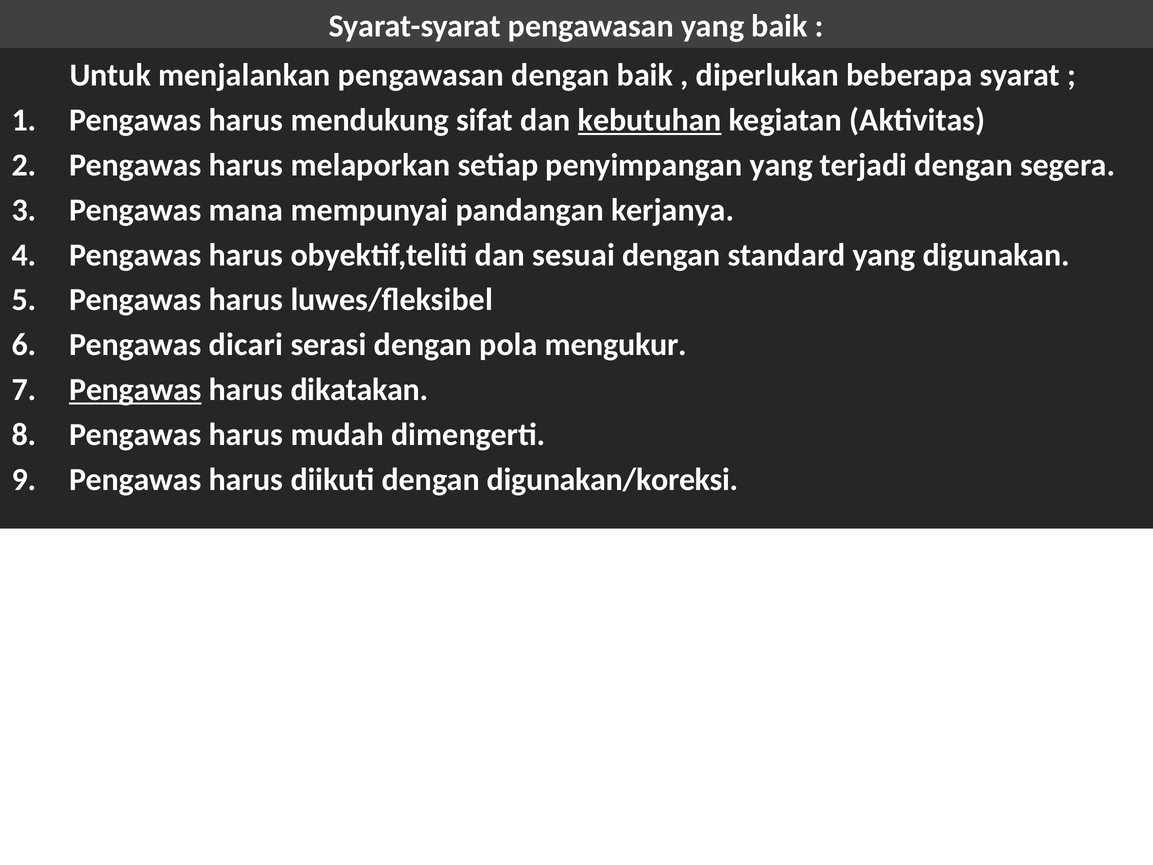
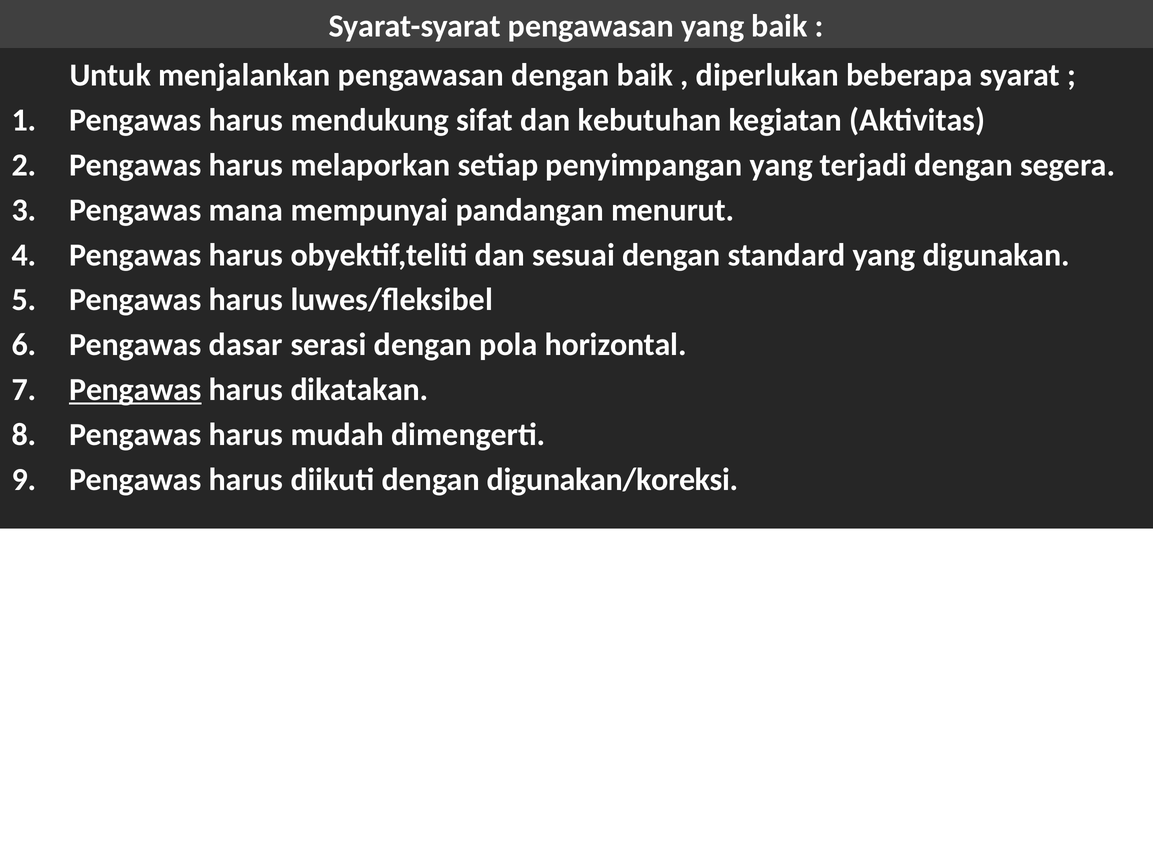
kebutuhan underline: present -> none
kerjanya: kerjanya -> menurut
dicari: dicari -> dasar
mengukur: mengukur -> horizontal
